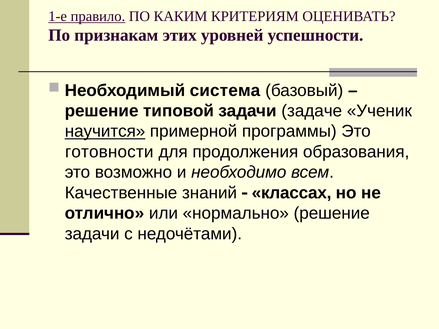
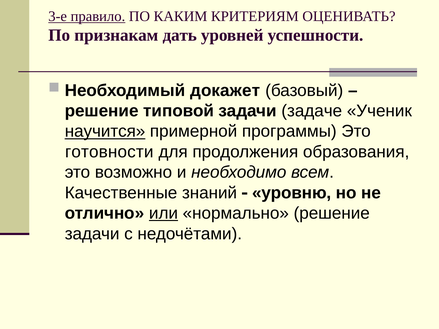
1-е: 1-е -> 3-е
этих: этих -> дать
система: система -> докажет
классах: классах -> уровню
или underline: none -> present
